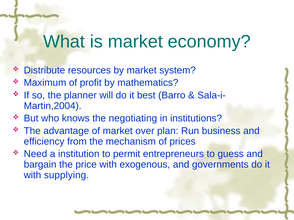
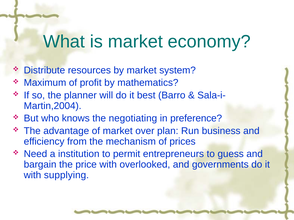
institutions: institutions -> preference
exogenous: exogenous -> overlooked
